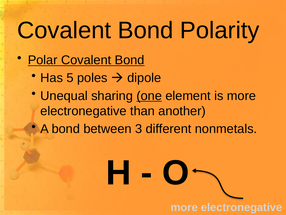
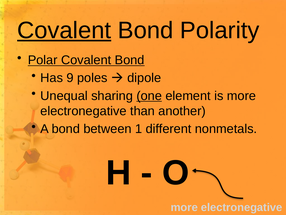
Covalent at (64, 30) underline: none -> present
5: 5 -> 9
3: 3 -> 1
